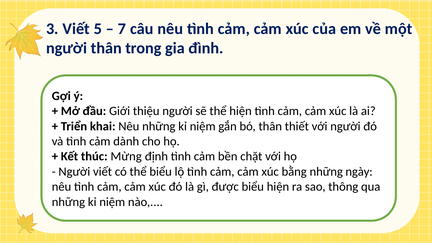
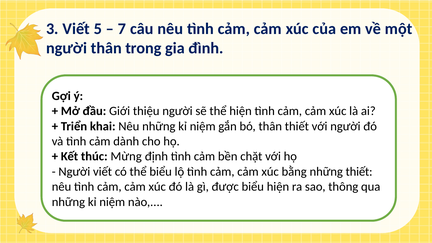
những ngày: ngày -> thiết
